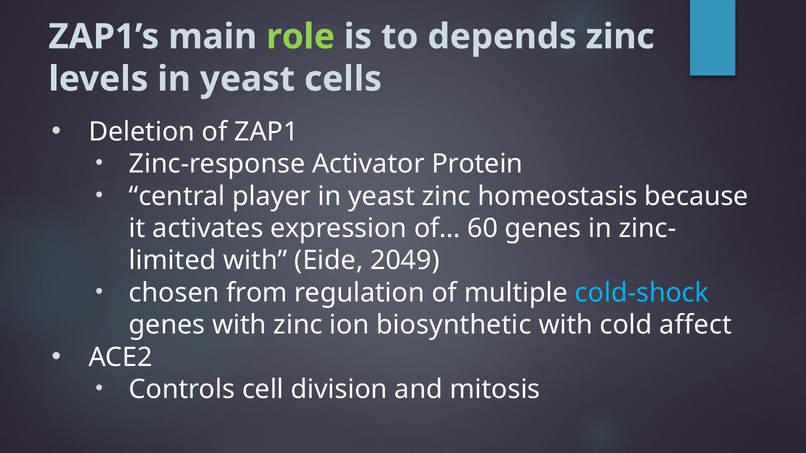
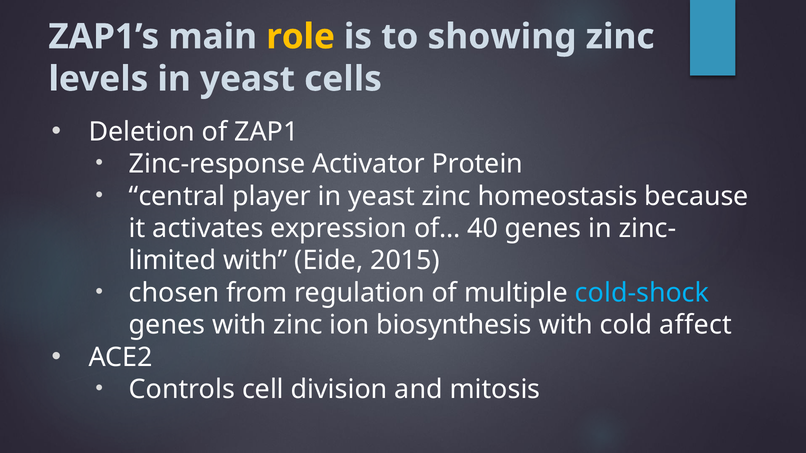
role colour: light green -> yellow
depends: depends -> showing
60: 60 -> 40
2049: 2049 -> 2015
biosynthetic: biosynthetic -> biosynthesis
